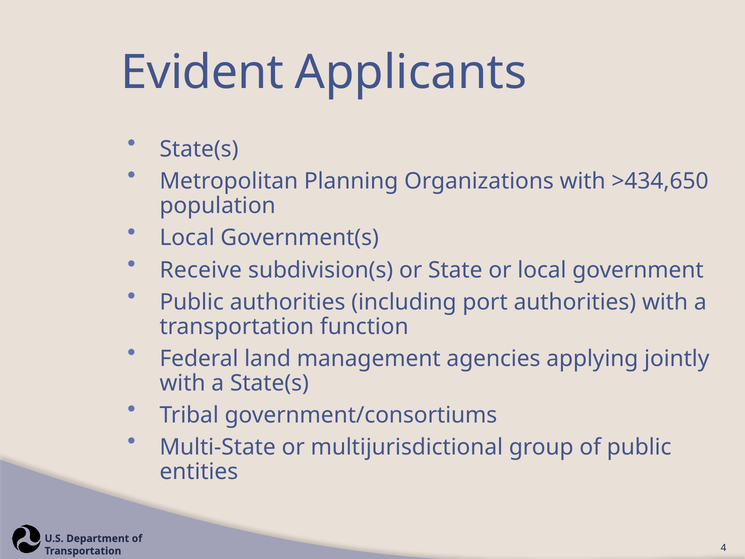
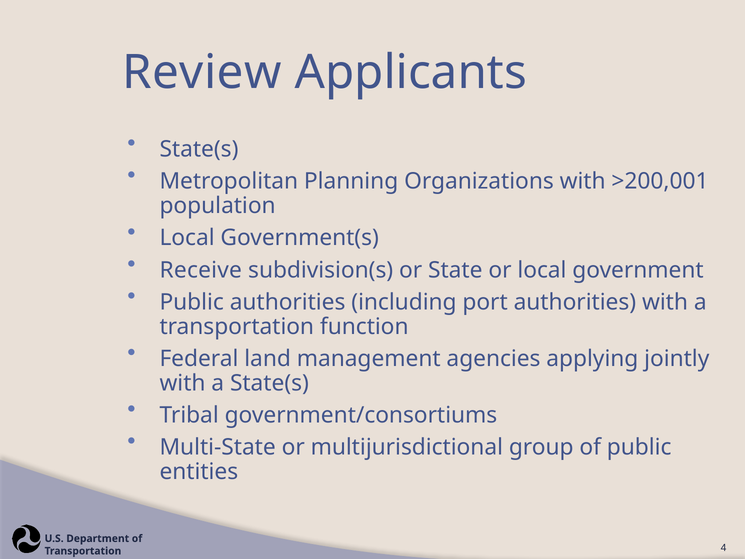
Evident: Evident -> Review
>434,650: >434,650 -> >200,001
